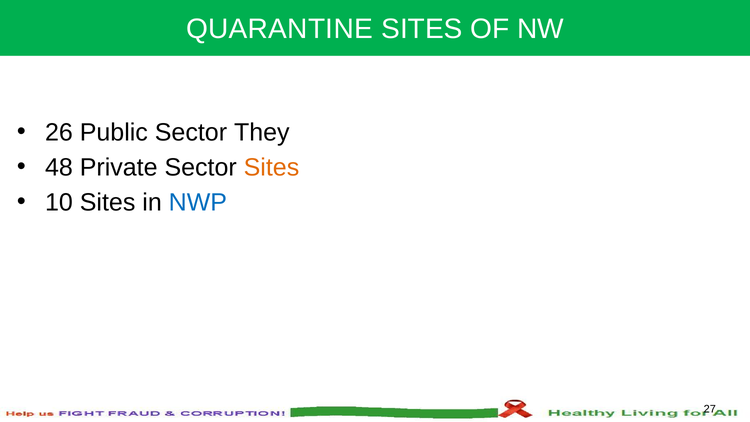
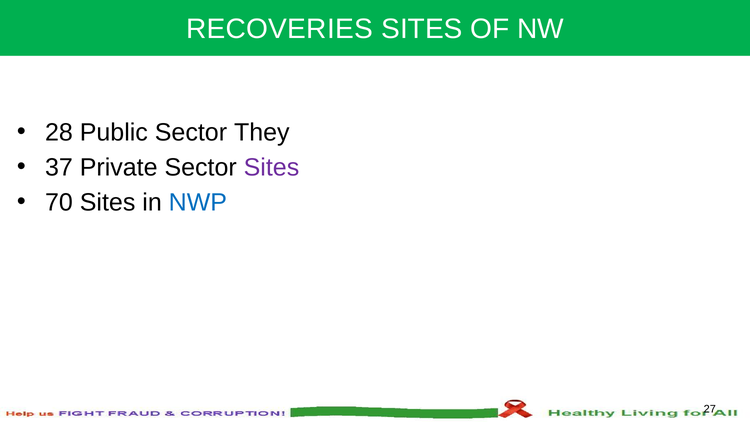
QUARANTINE: QUARANTINE -> RECOVERIES
26: 26 -> 28
48: 48 -> 37
Sites at (271, 167) colour: orange -> purple
10: 10 -> 70
